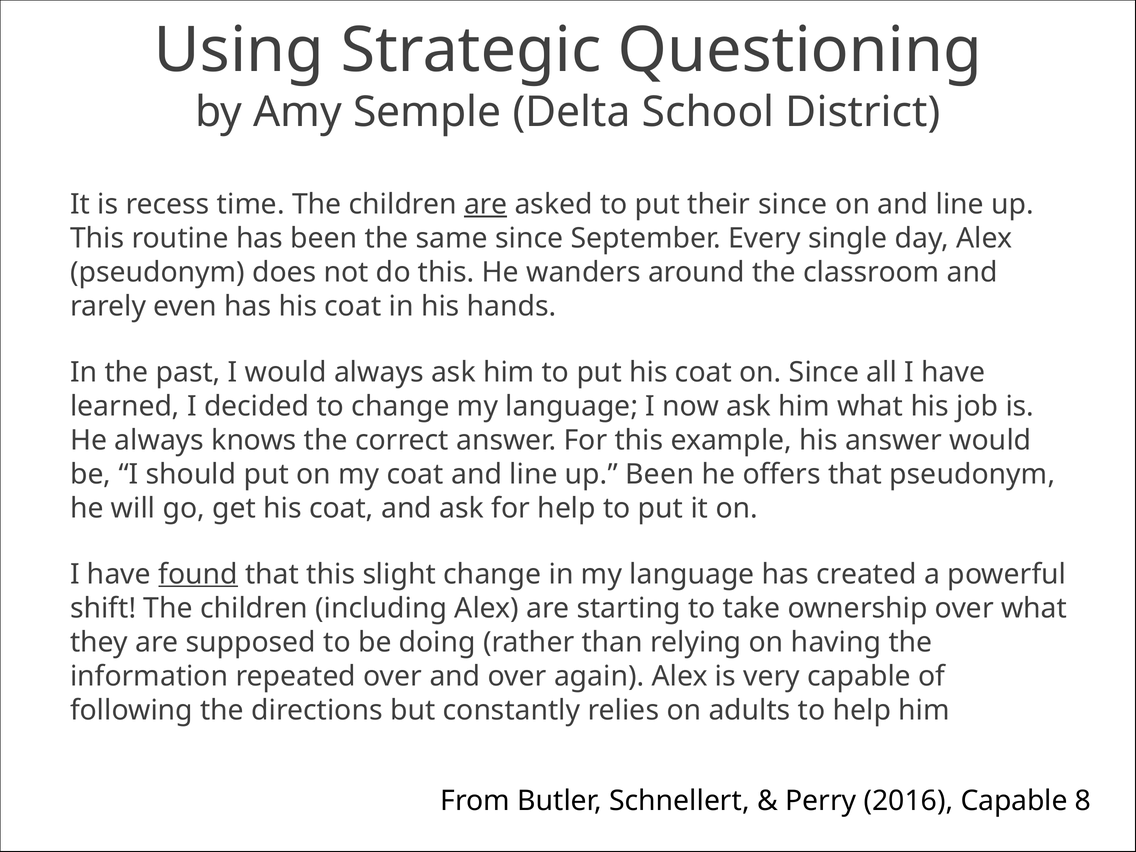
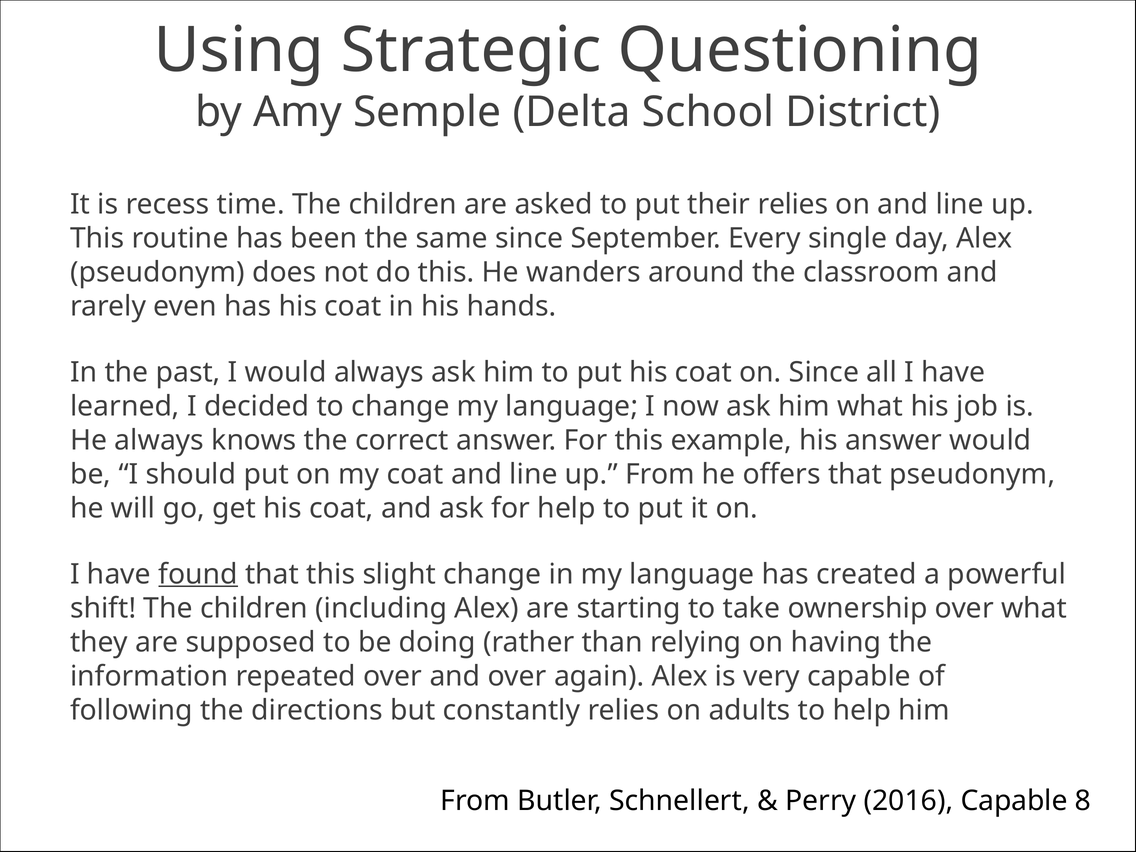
are at (486, 204) underline: present -> none
their since: since -> relies
up Been: Been -> From
